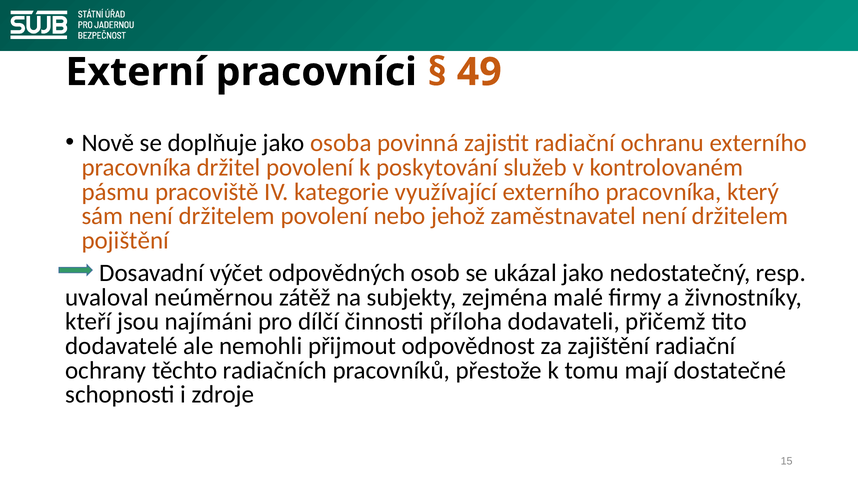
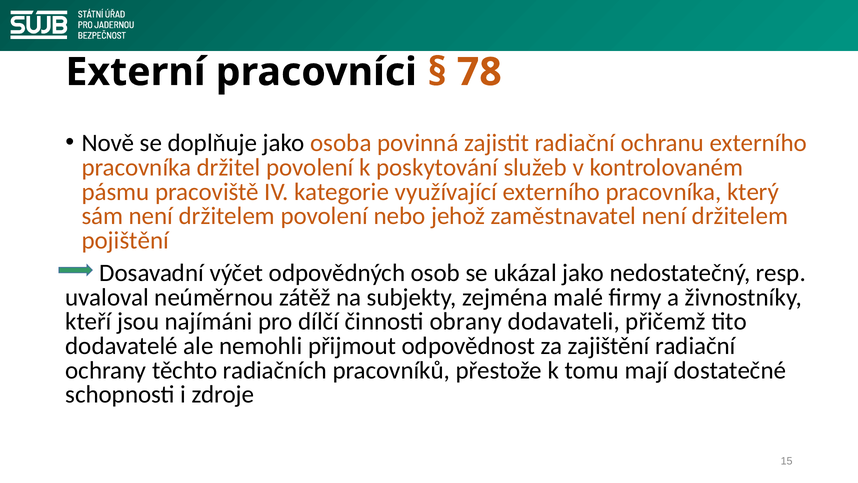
49: 49 -> 78
příloha: příloha -> obrany
